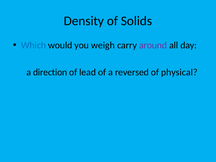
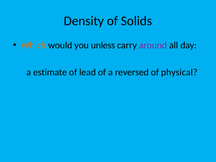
Which colour: blue -> orange
weigh: weigh -> unless
direction: direction -> estimate
